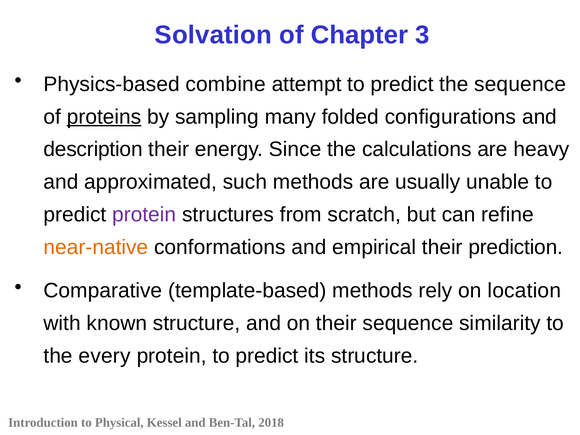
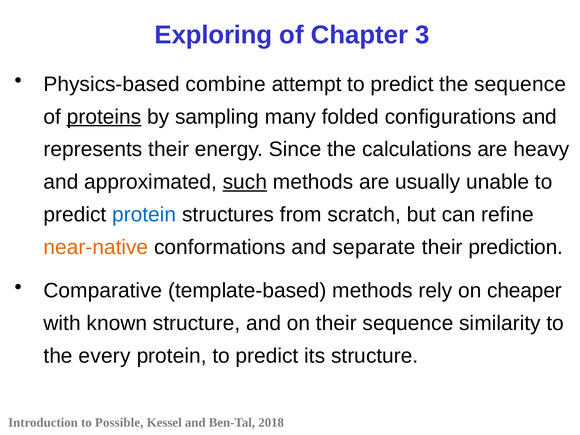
Solvation: Solvation -> Exploring
description: description -> represents
such underline: none -> present
protein at (144, 215) colour: purple -> blue
empirical: empirical -> separate
location: location -> cheaper
Physical: Physical -> Possible
